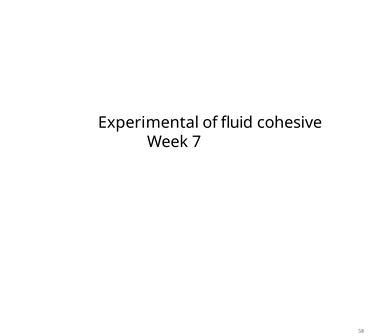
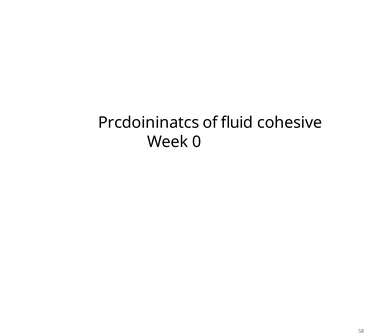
Experimental: Experimental -> Prcdoininatcs
7: 7 -> 0
